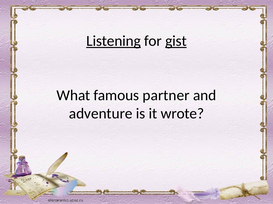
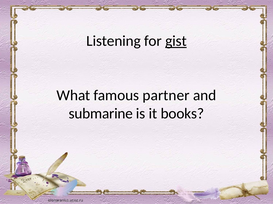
Listening underline: present -> none
adventure: adventure -> submarine
wrote: wrote -> books
